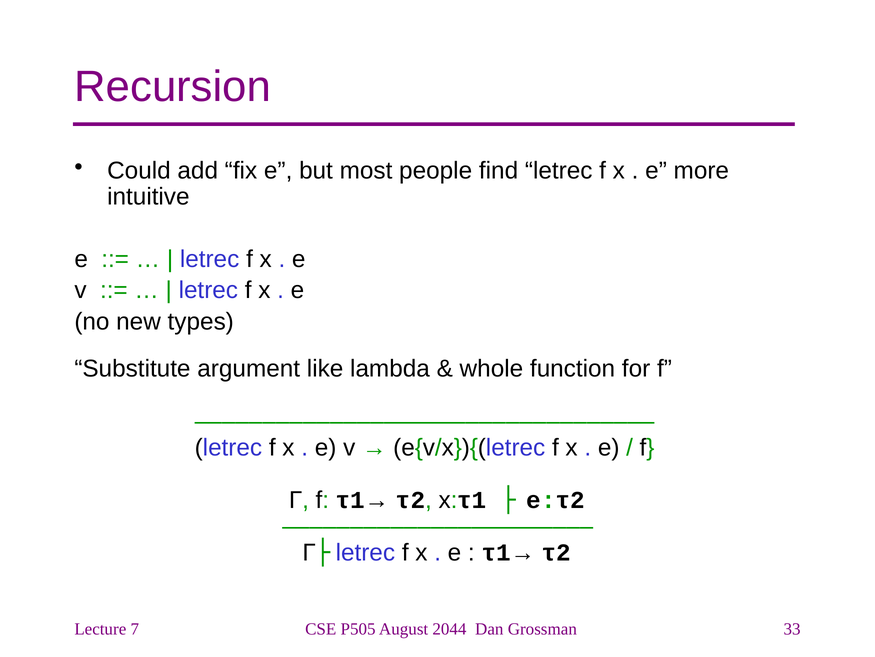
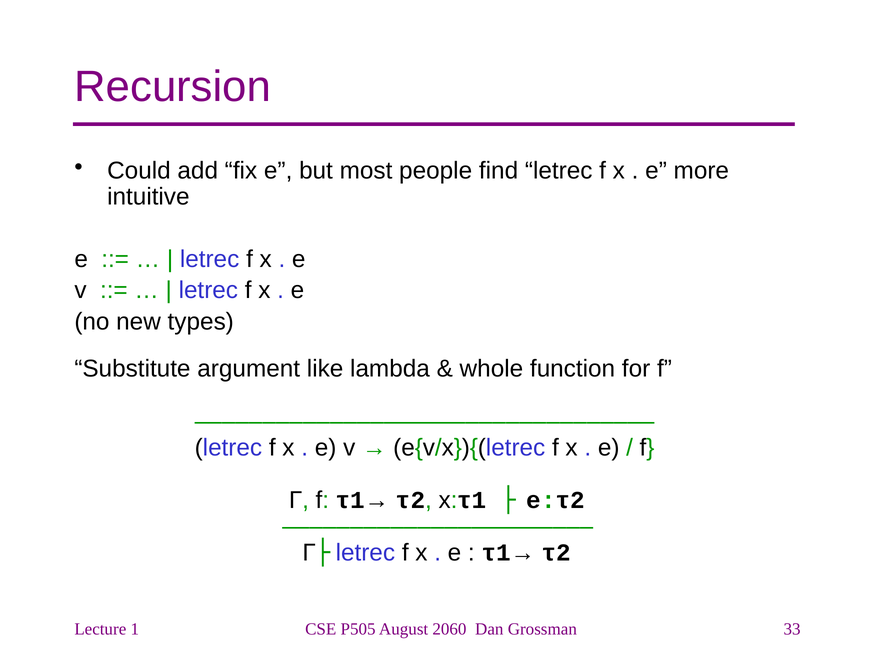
7: 7 -> 1
2044: 2044 -> 2060
